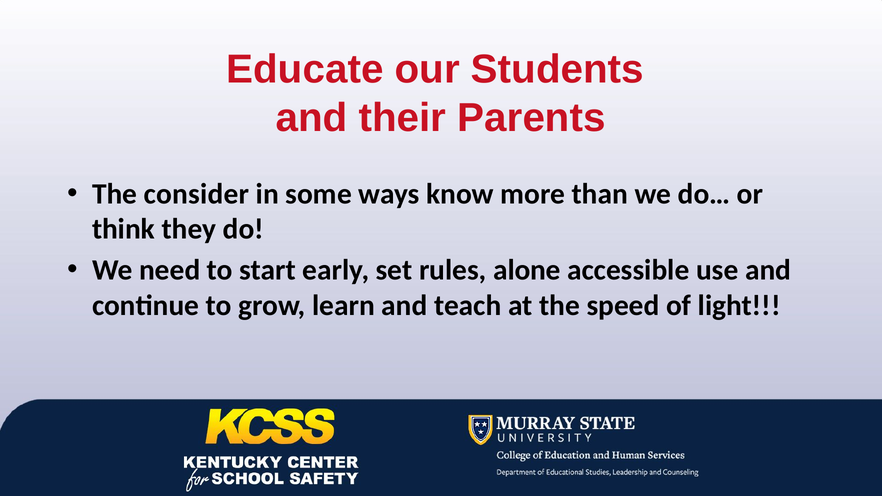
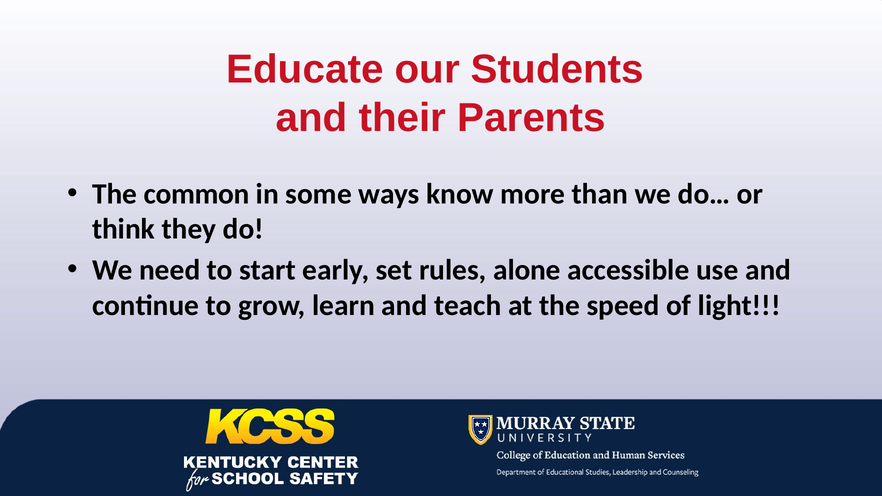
consider: consider -> common
